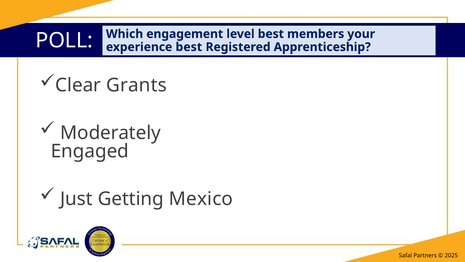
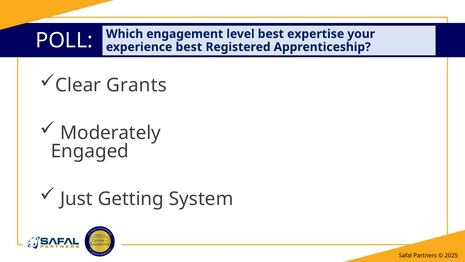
members: members -> expertise
Mexico: Mexico -> System
